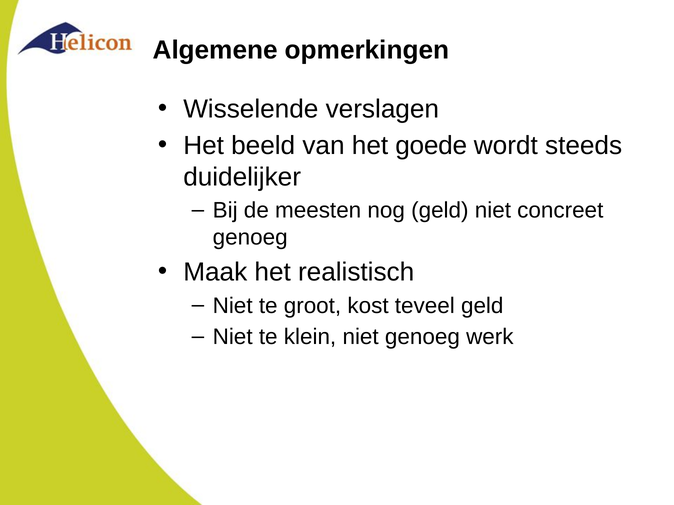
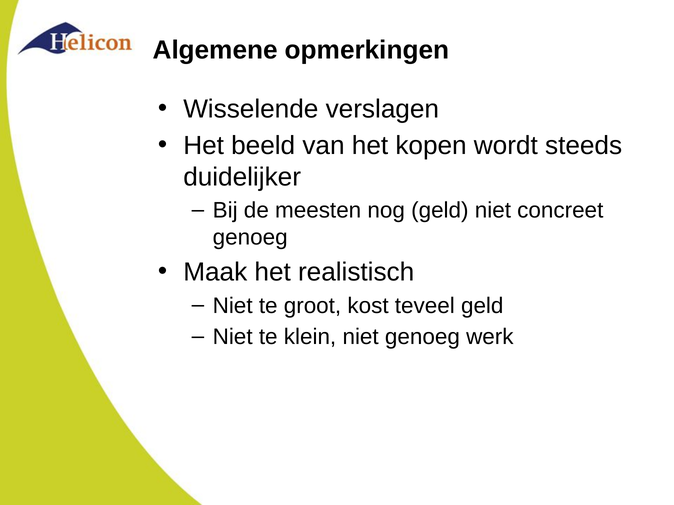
goede: goede -> kopen
